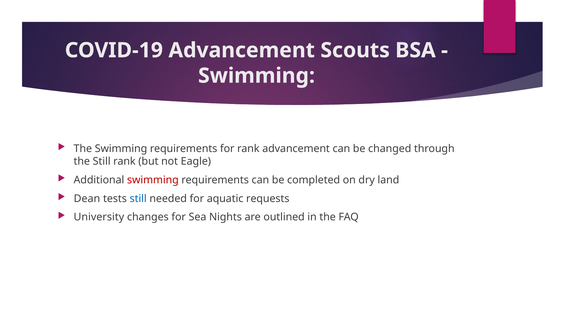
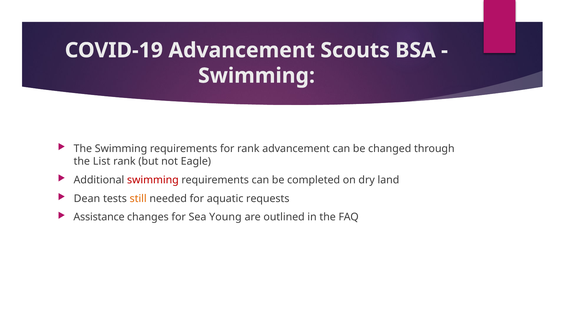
the Still: Still -> List
still at (138, 198) colour: blue -> orange
University: University -> Assistance
Nights: Nights -> Young
